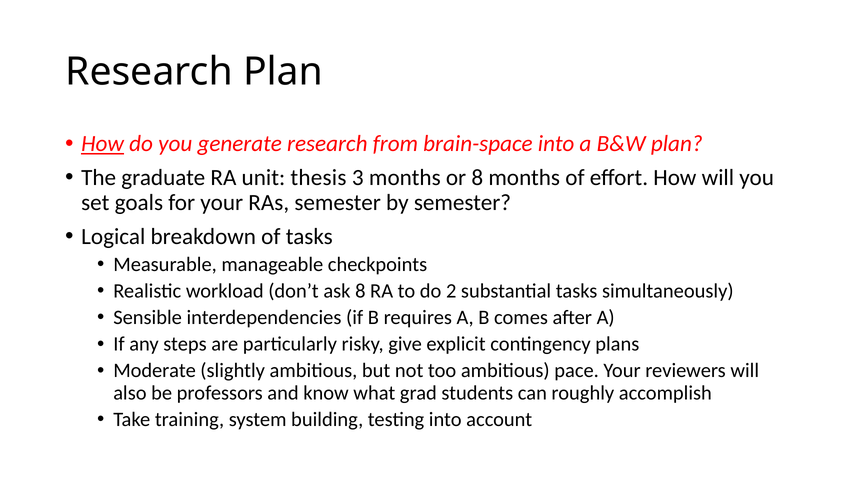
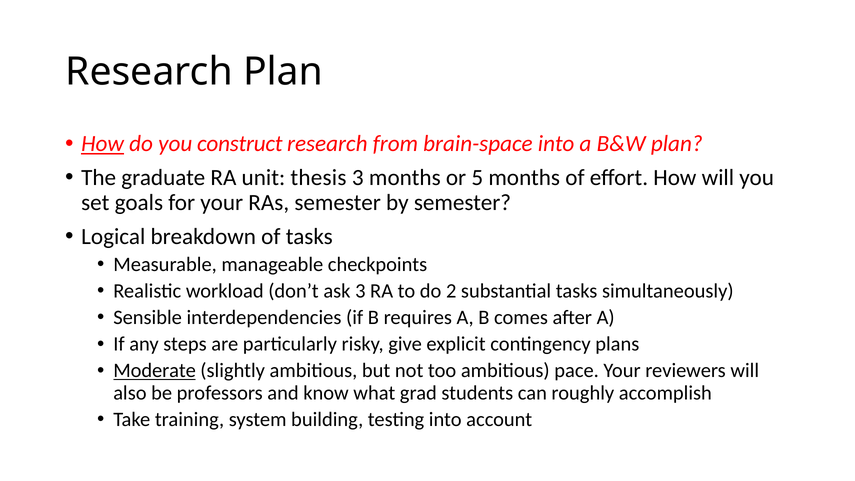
generate: generate -> construct
or 8: 8 -> 5
ask 8: 8 -> 3
Moderate underline: none -> present
